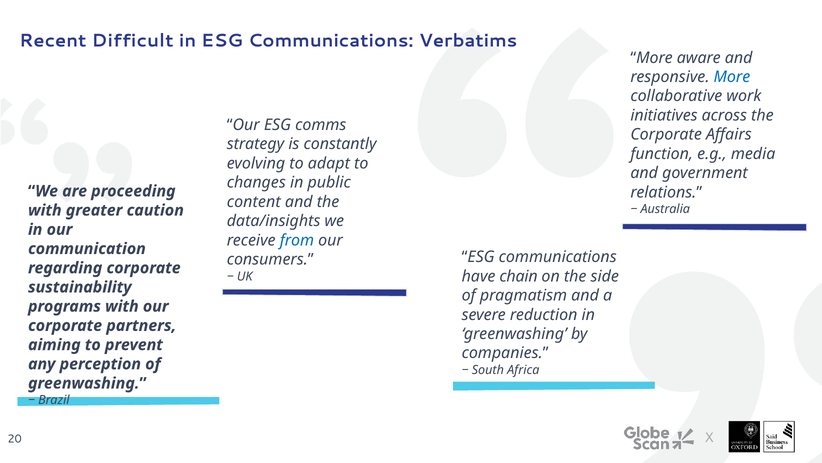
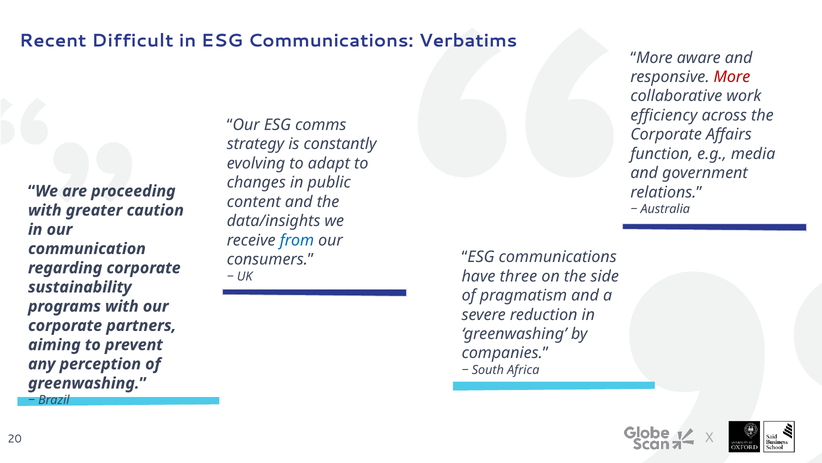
More at (732, 77) colour: blue -> red
initiatives: initiatives -> efficiency
chain: chain -> three
